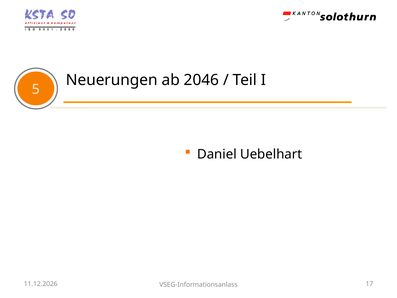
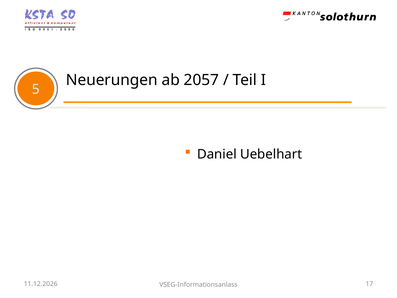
2046: 2046 -> 2057
